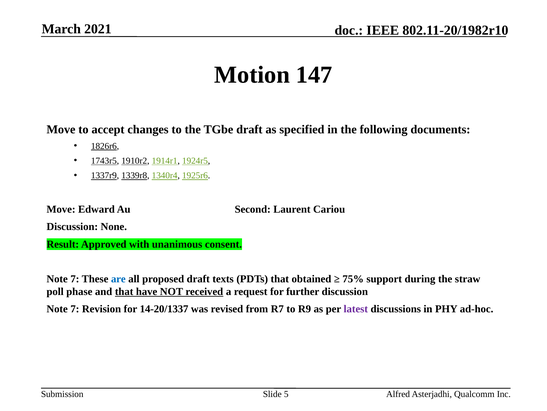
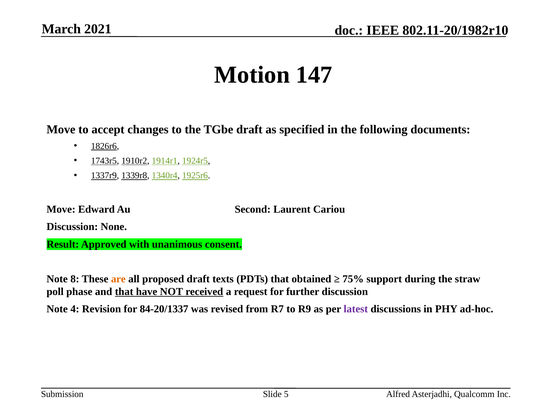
7 at (75, 278): 7 -> 8
are colour: blue -> orange
7 at (75, 309): 7 -> 4
14-20/1337: 14-20/1337 -> 84-20/1337
